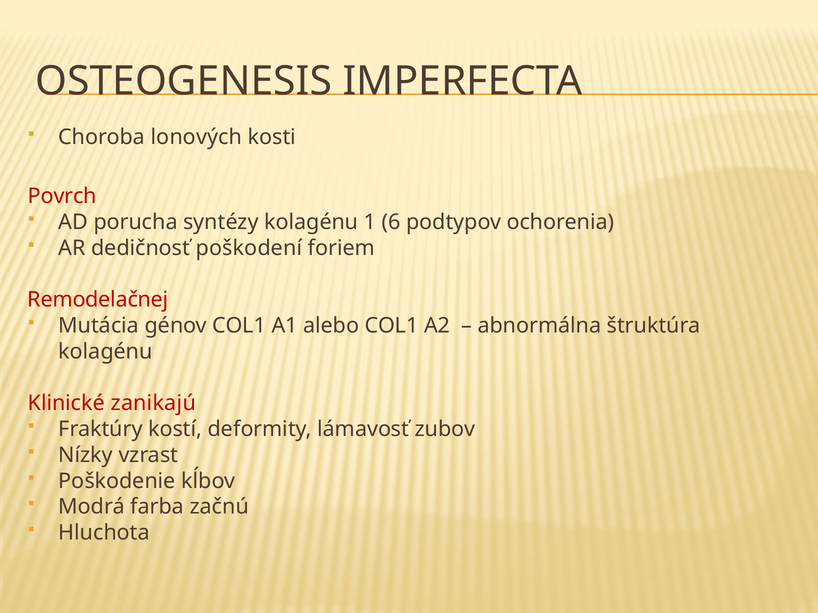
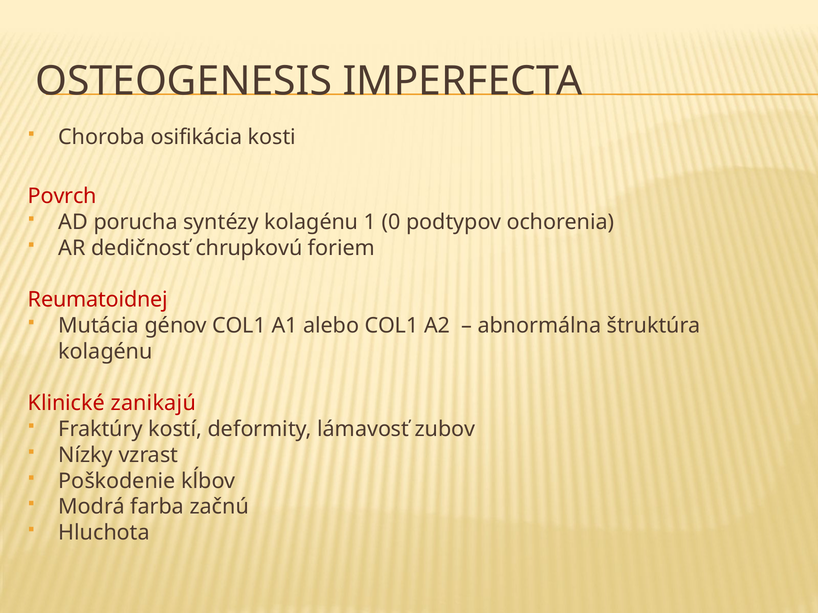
lonových: lonových -> osifikácia
6: 6 -> 0
poškodení: poškodení -> chrupkovú
Remodelačnej: Remodelačnej -> Reumatoidnej
